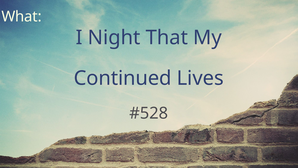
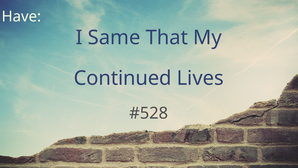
What: What -> Have
Night: Night -> Same
